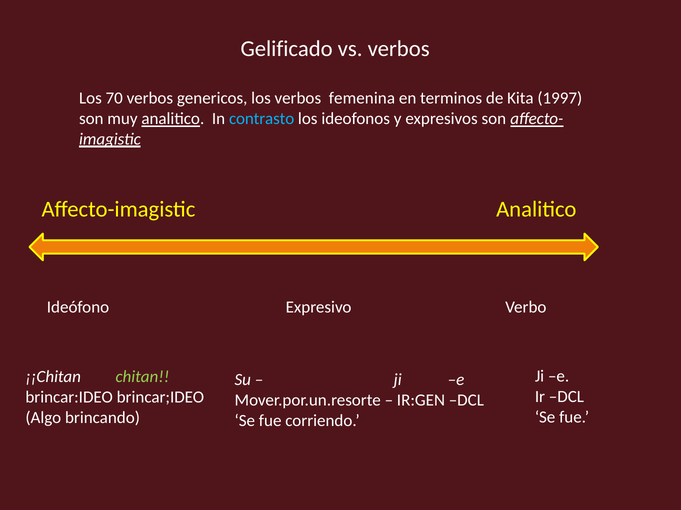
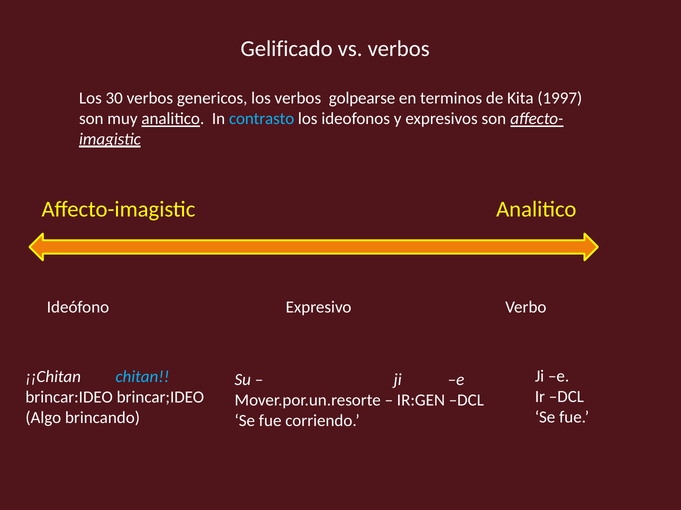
70: 70 -> 30
femenina: femenina -> golpearse
chitan colour: light green -> light blue
